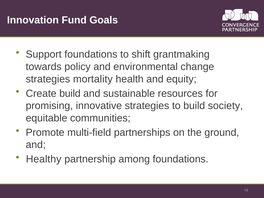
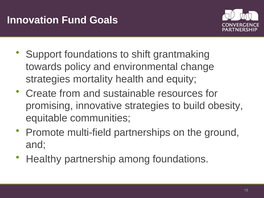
Create build: build -> from
society: society -> obesity
